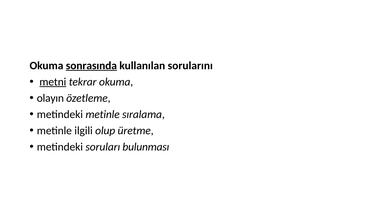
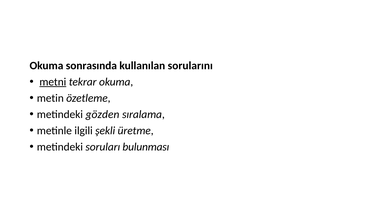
sonrasında underline: present -> none
olayın: olayın -> metin
metindeki metinle: metinle -> gözden
olup: olup -> şekli
